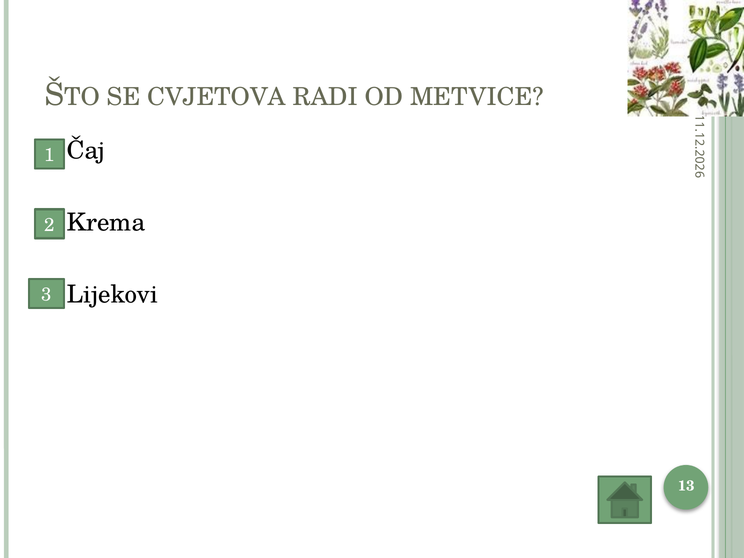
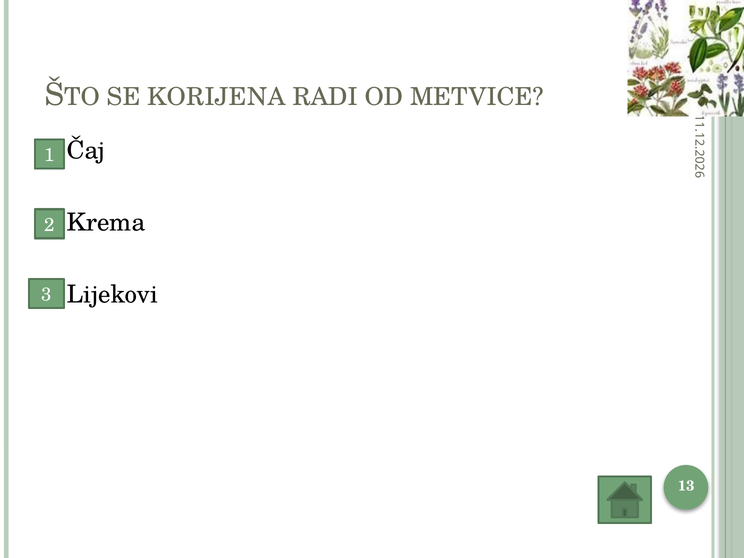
CVJETOVA: CVJETOVA -> KORIJENA
